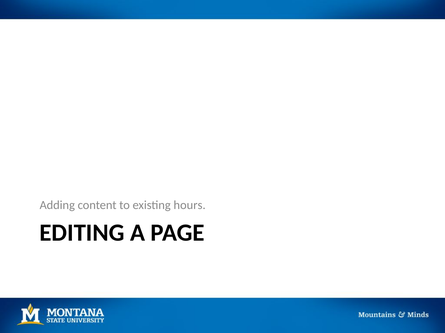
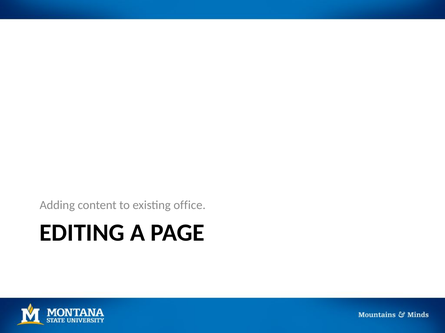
hours: hours -> office
